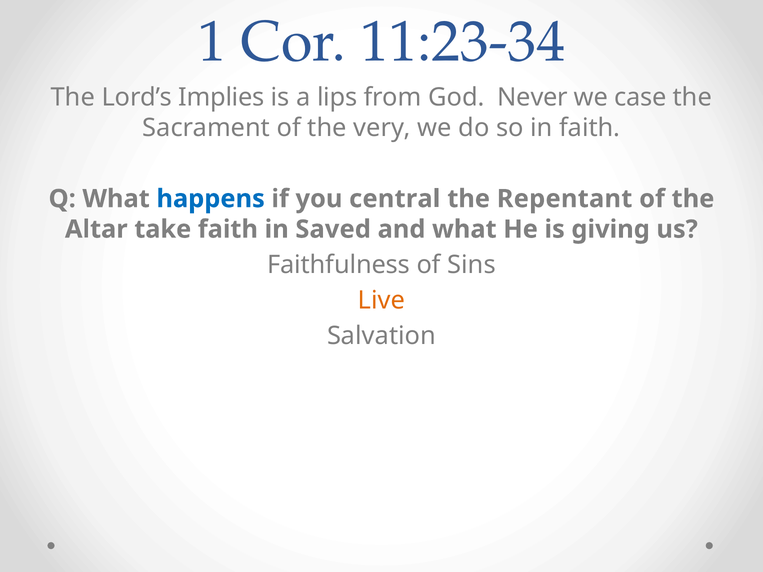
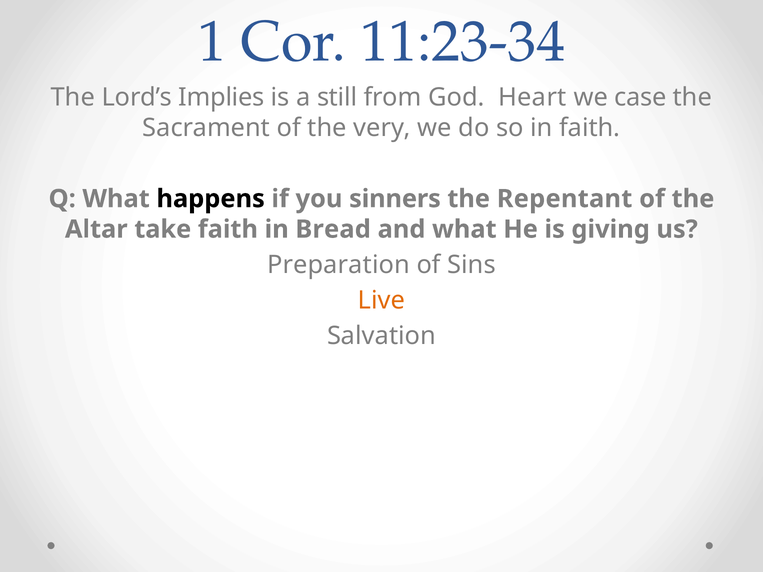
lips: lips -> still
Never: Never -> Heart
happens colour: blue -> black
central: central -> sinners
Saved: Saved -> Bread
Faithfulness: Faithfulness -> Preparation
